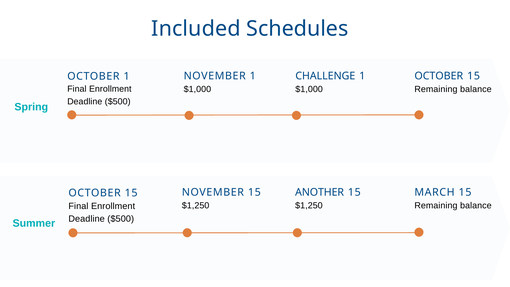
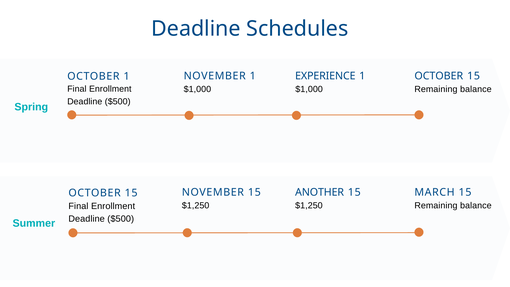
Included at (196, 29): Included -> Deadline
CHALLENGE: CHALLENGE -> EXPERIENCE
